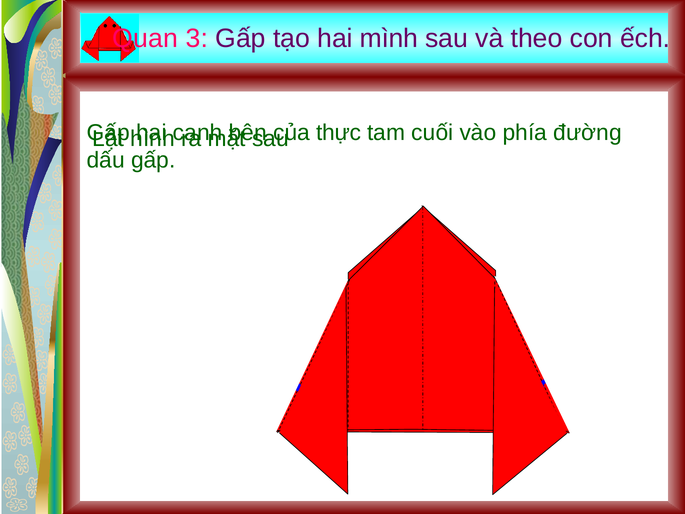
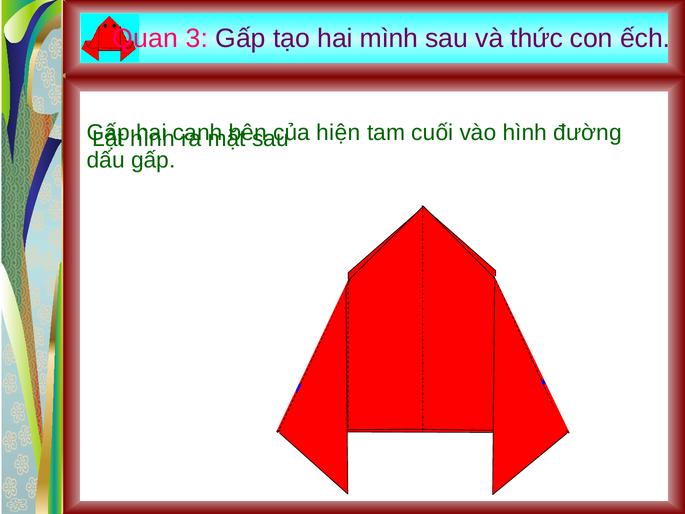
theo: theo -> thức
thực: thực -> hiện
vào phía: phía -> hình
